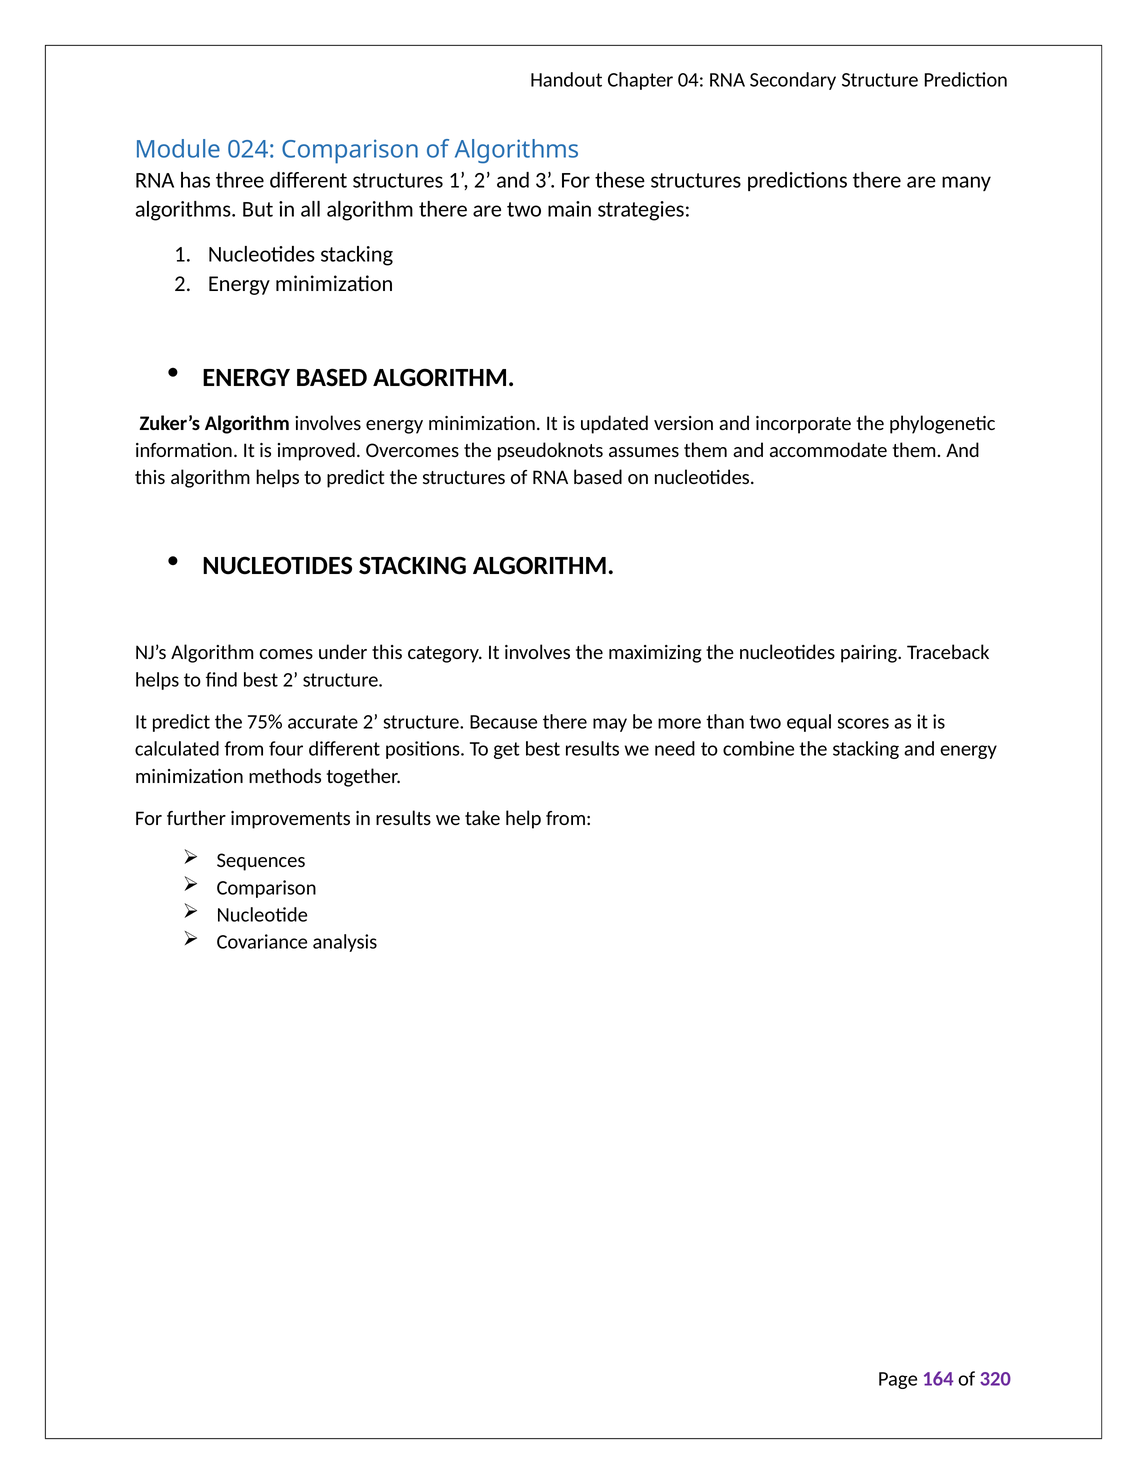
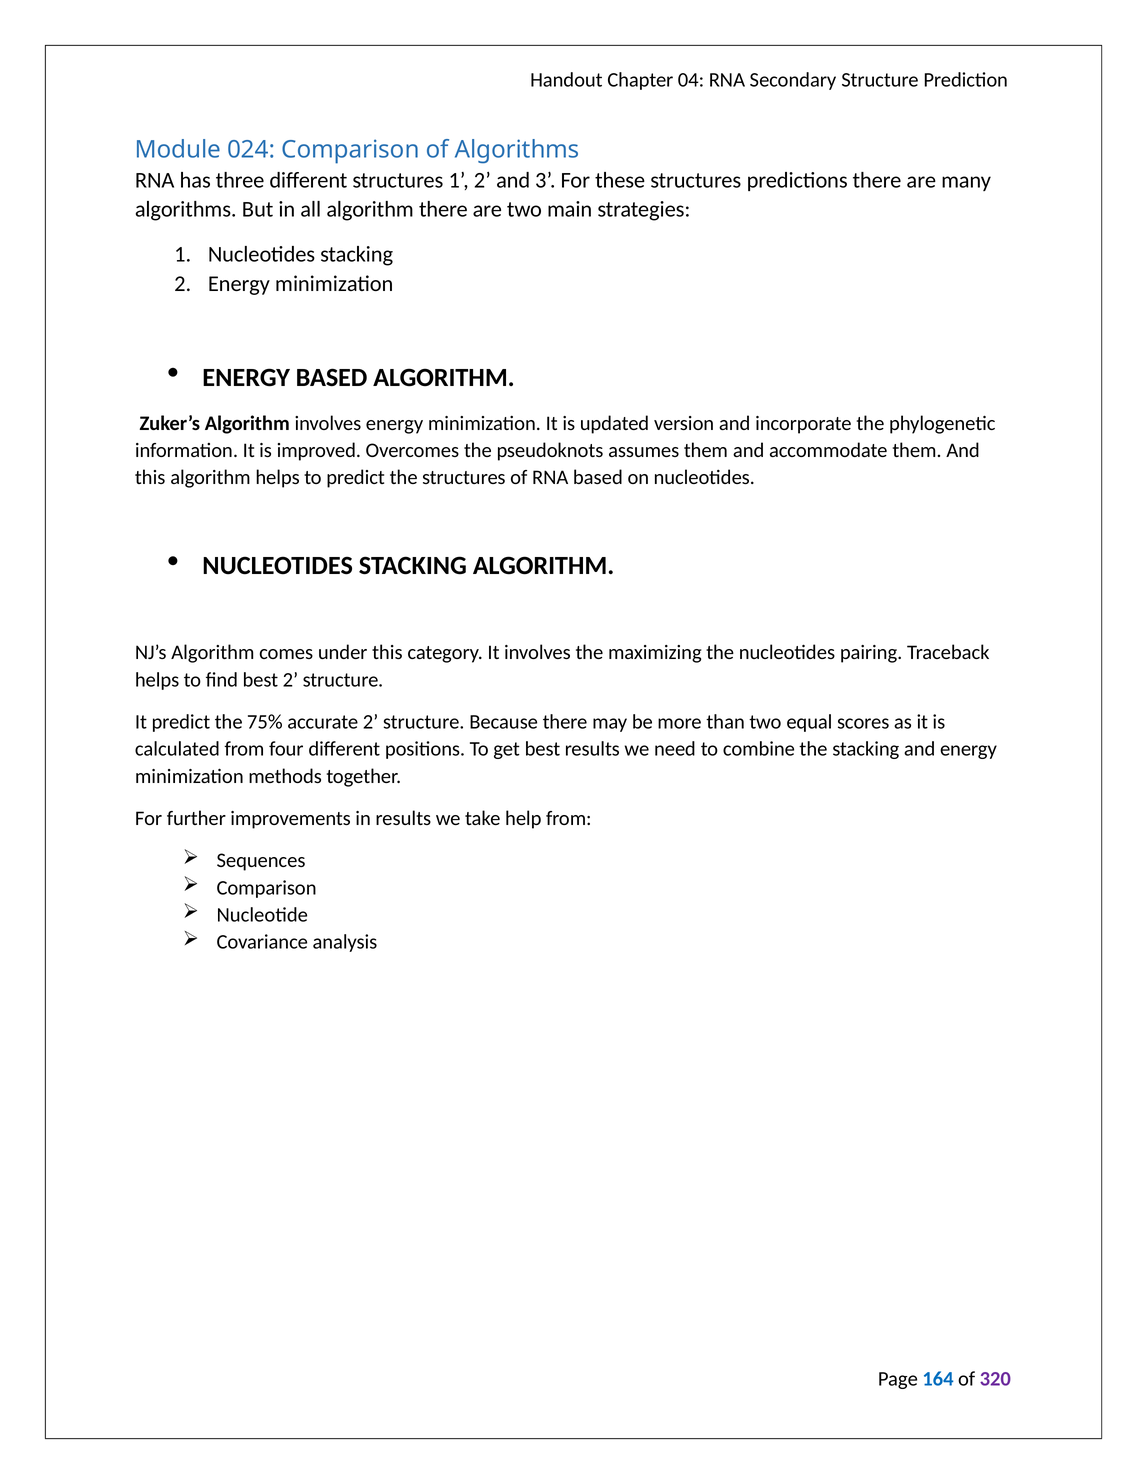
164 colour: purple -> blue
